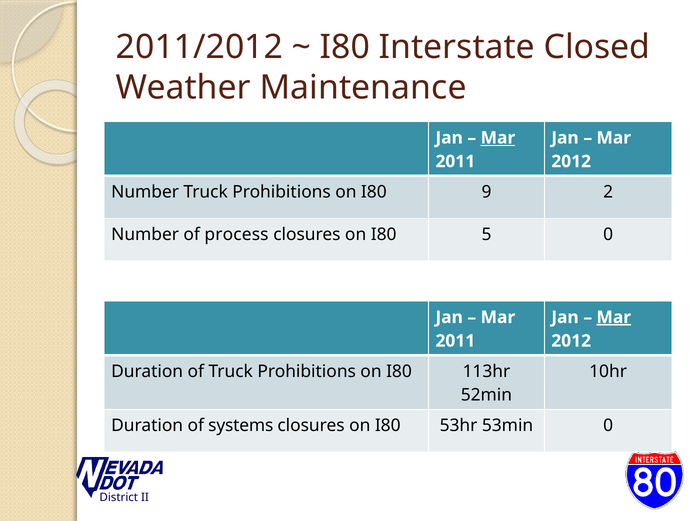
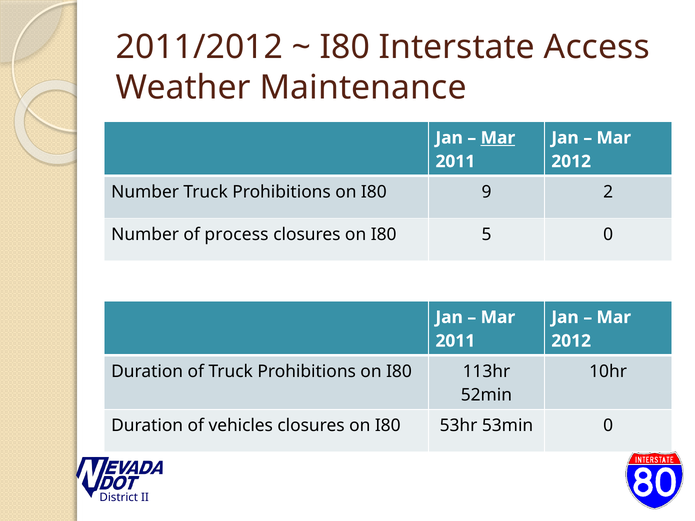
Closed: Closed -> Access
Mar at (614, 317) underline: present -> none
systems: systems -> vehicles
